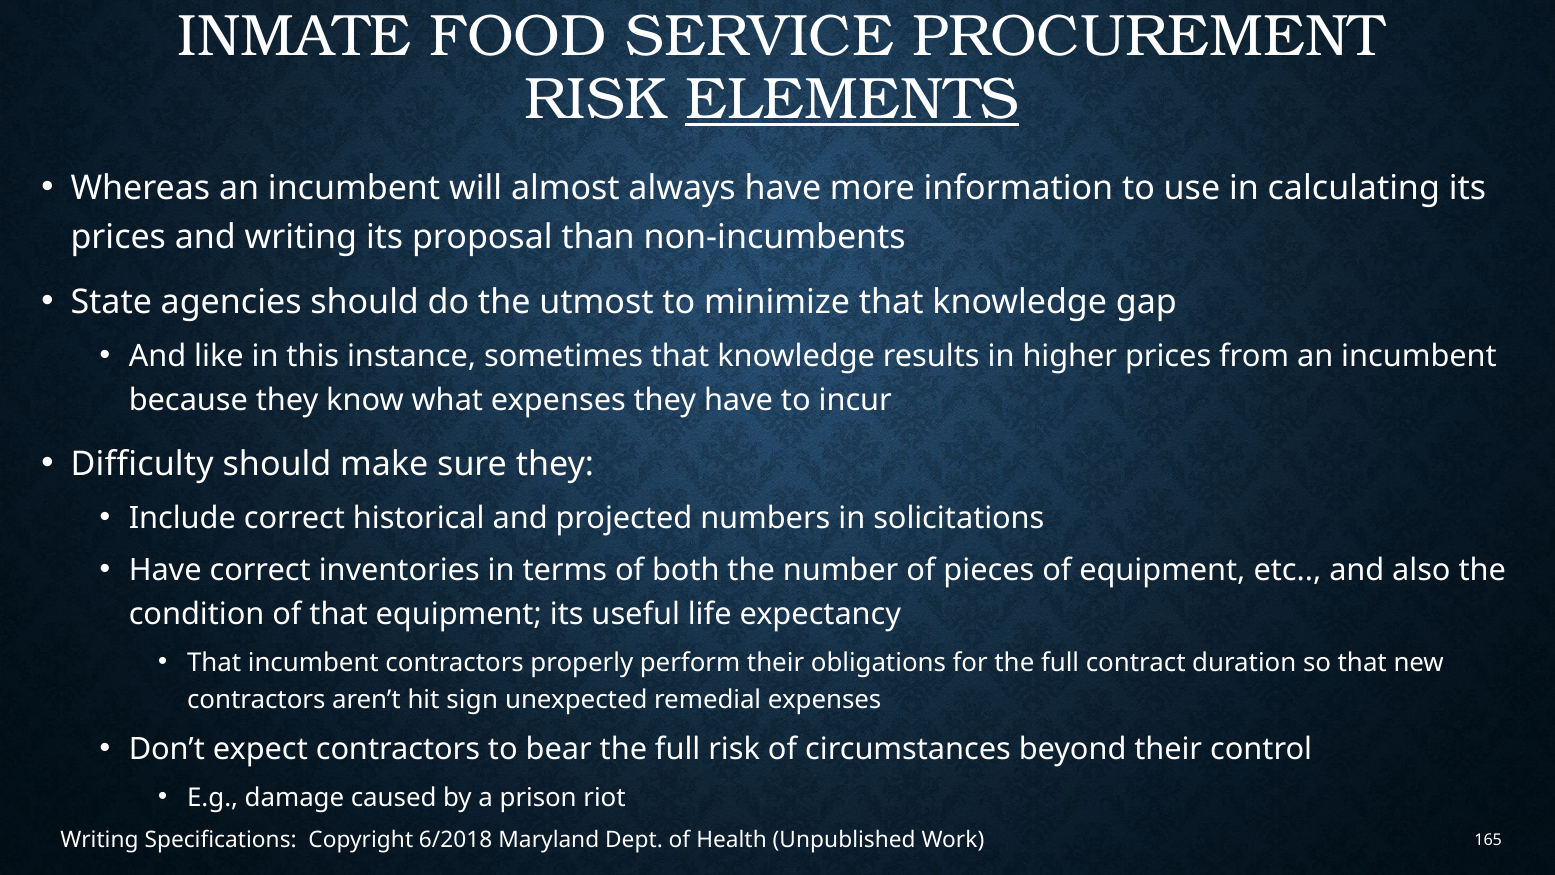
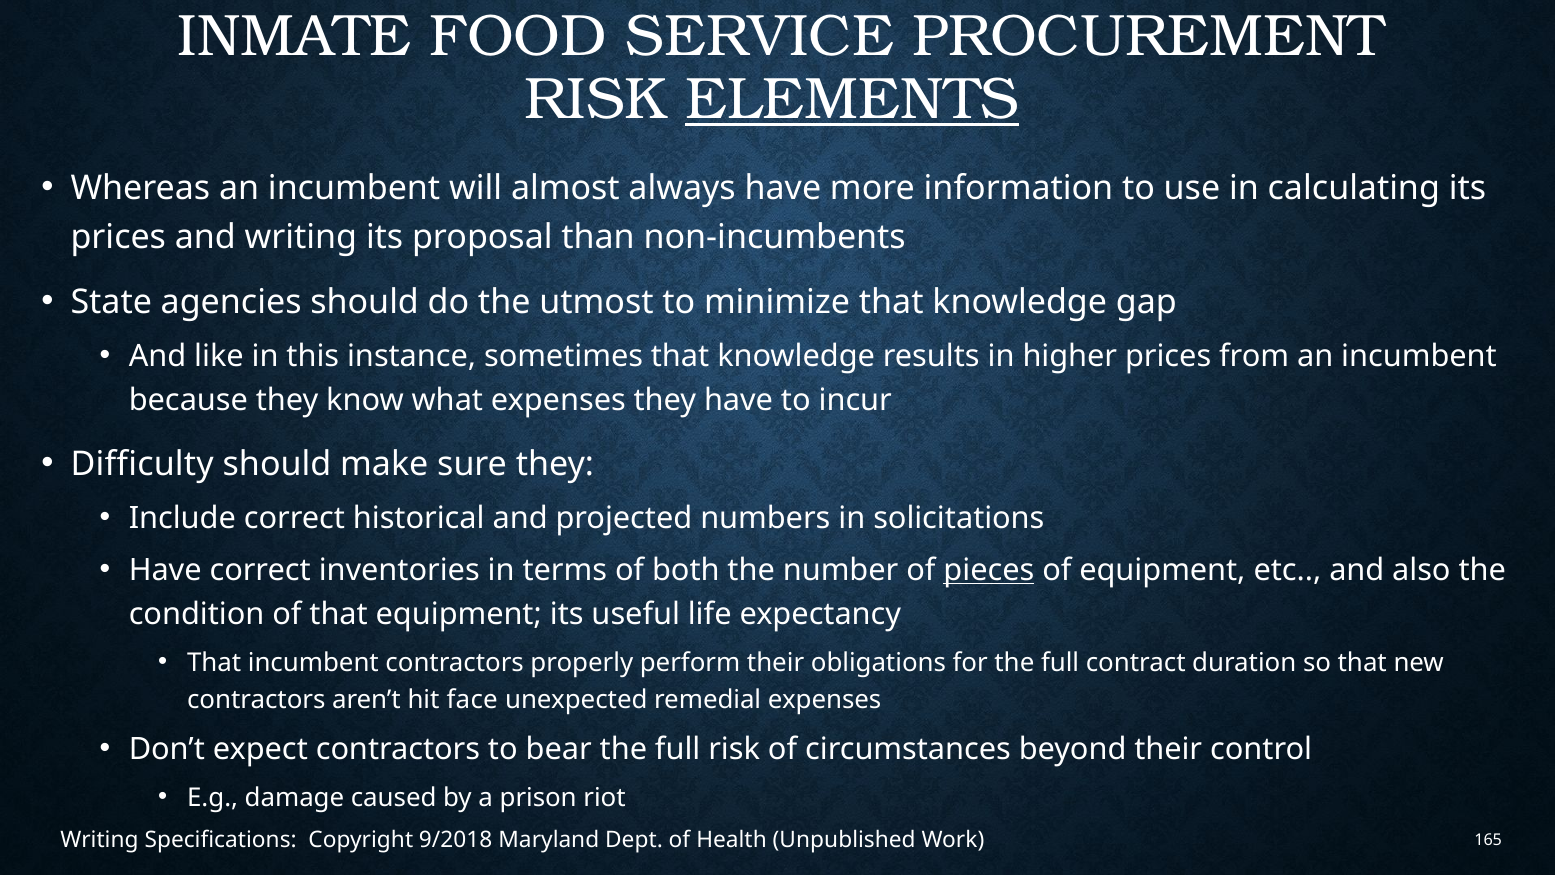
pieces underline: none -> present
sign: sign -> face
6/2018: 6/2018 -> 9/2018
